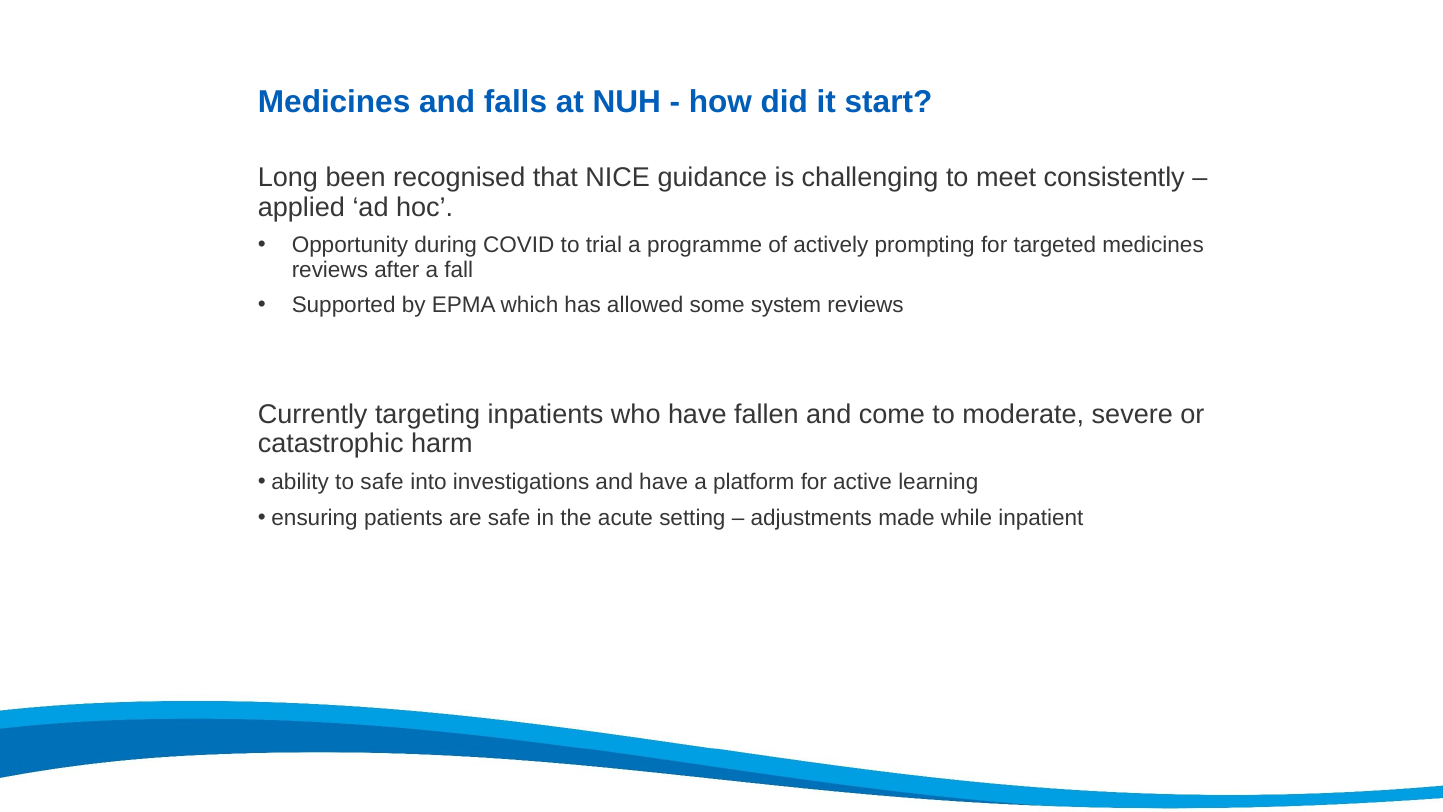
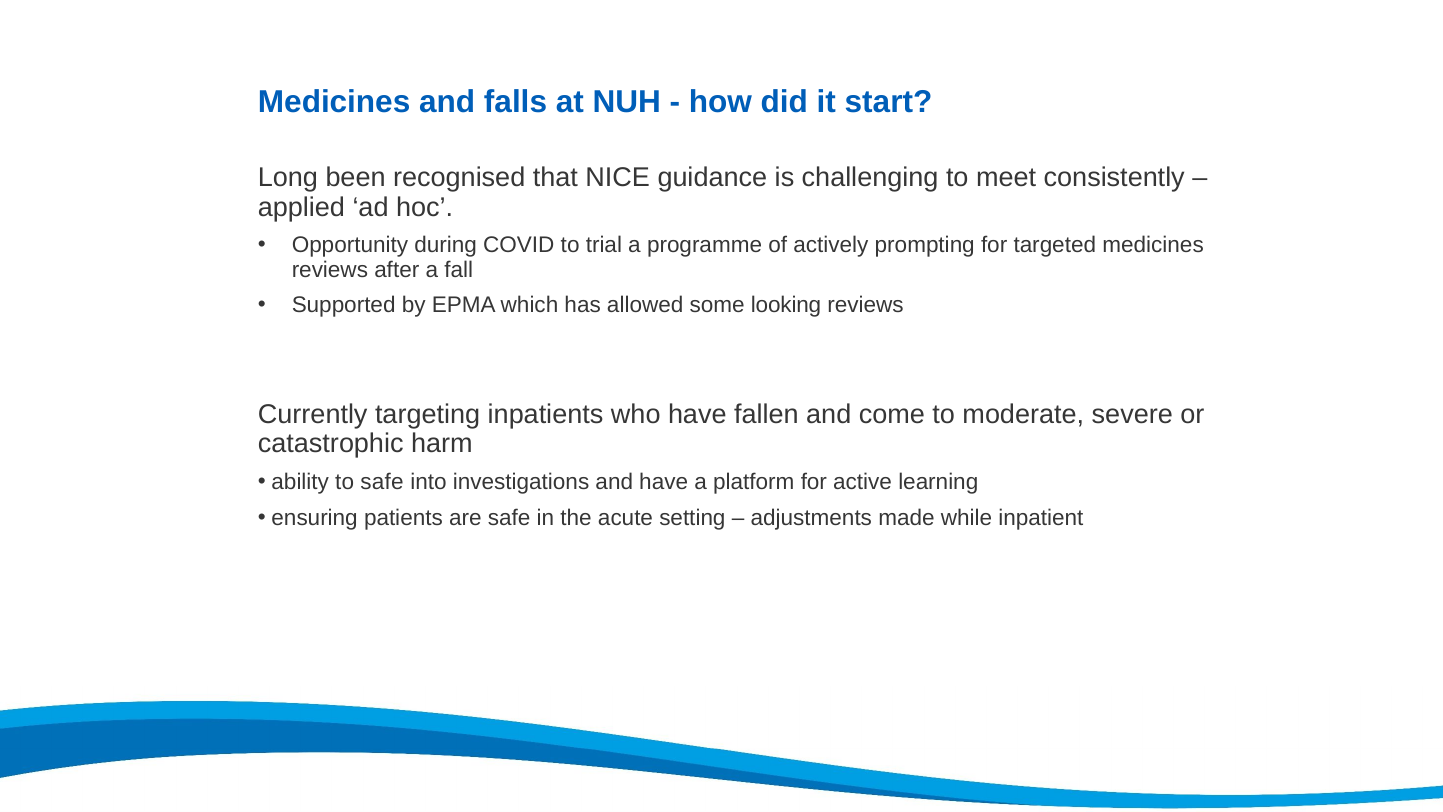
system: system -> looking
